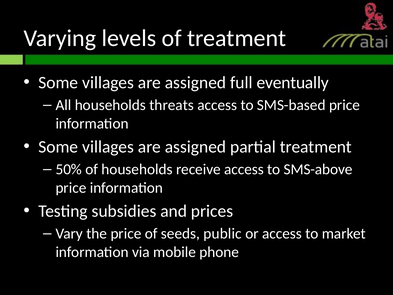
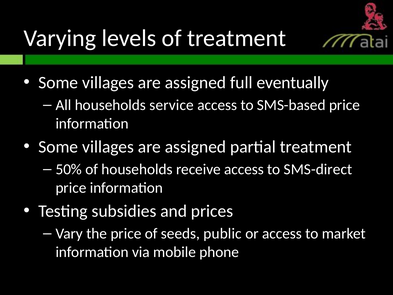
threats: threats -> service
SMS-above: SMS-above -> SMS-direct
